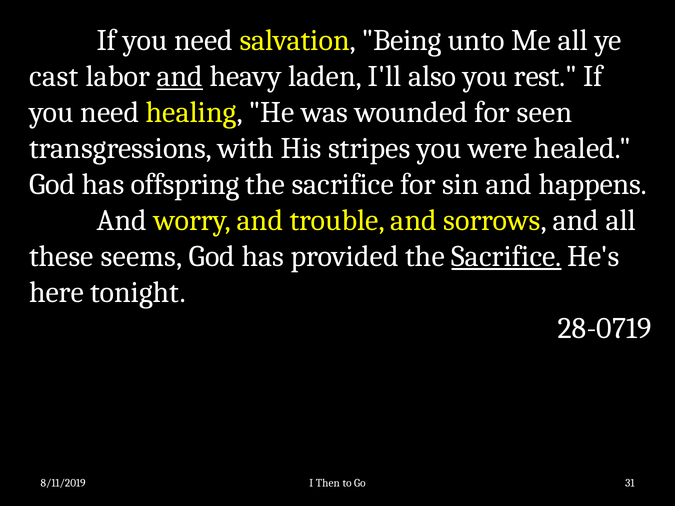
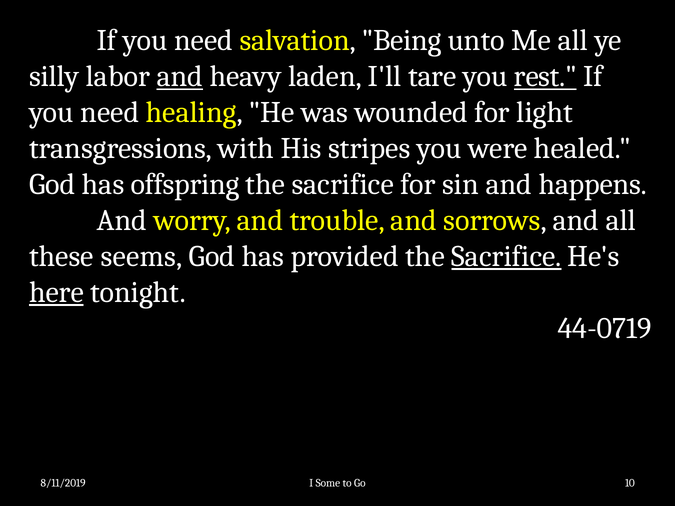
cast: cast -> silly
also: also -> tare
rest underline: none -> present
seen: seen -> light
here underline: none -> present
28-0719: 28-0719 -> 44-0719
Then: Then -> Some
31: 31 -> 10
